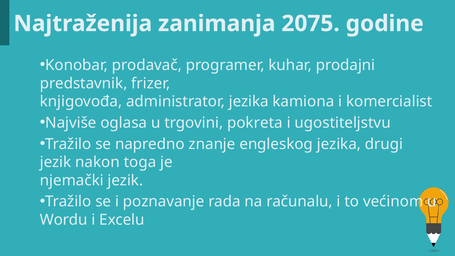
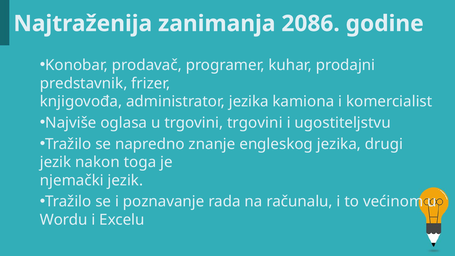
2075: 2075 -> 2086
trgovini pokreta: pokreta -> trgovini
